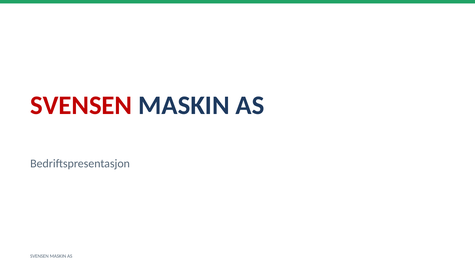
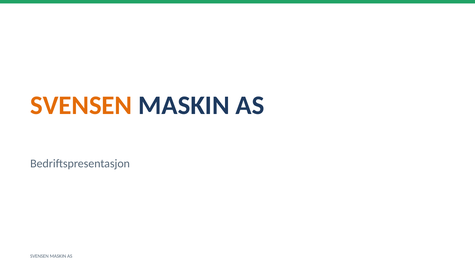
SVENSEN at (81, 105) colour: red -> orange
